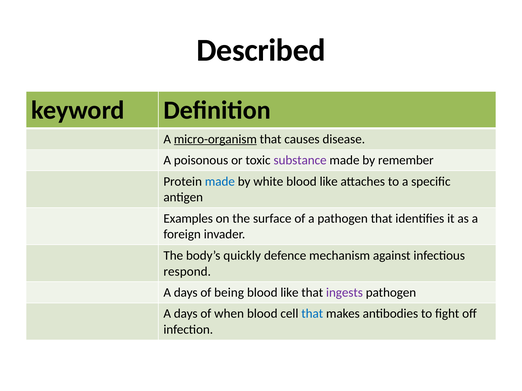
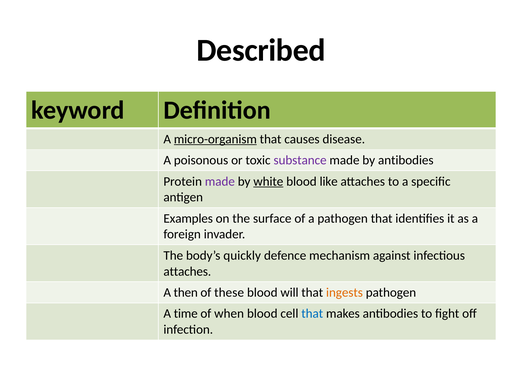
by remember: remember -> antibodies
made at (220, 182) colour: blue -> purple
white underline: none -> present
respond at (187, 272): respond -> attaches
days at (186, 293): days -> then
being: being -> these
like at (289, 293): like -> will
ingests colour: purple -> orange
days at (186, 314): days -> time
